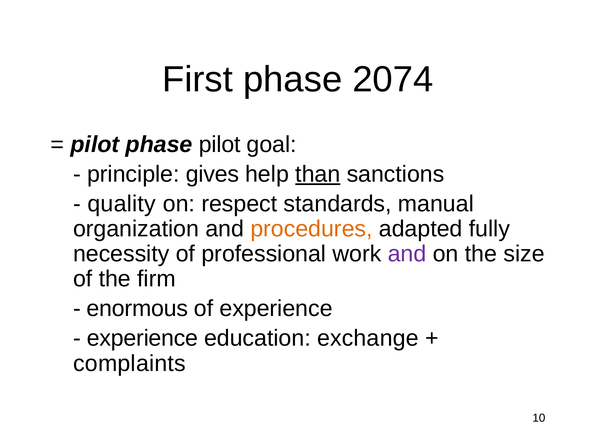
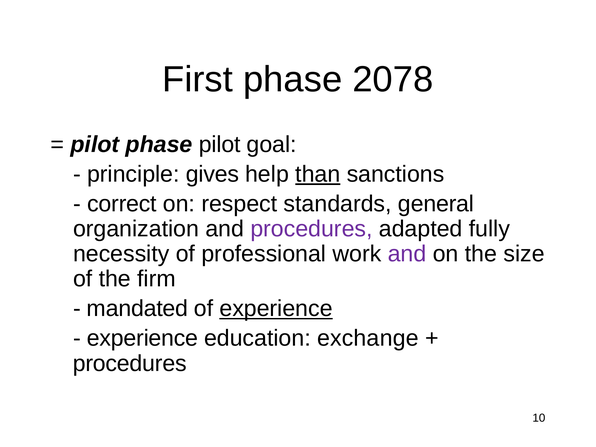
2074: 2074 -> 2078
quality: quality -> correct
manual: manual -> general
procedures at (311, 229) colour: orange -> purple
enormous: enormous -> mandated
experience at (276, 309) underline: none -> present
complaints at (129, 363): complaints -> procedures
